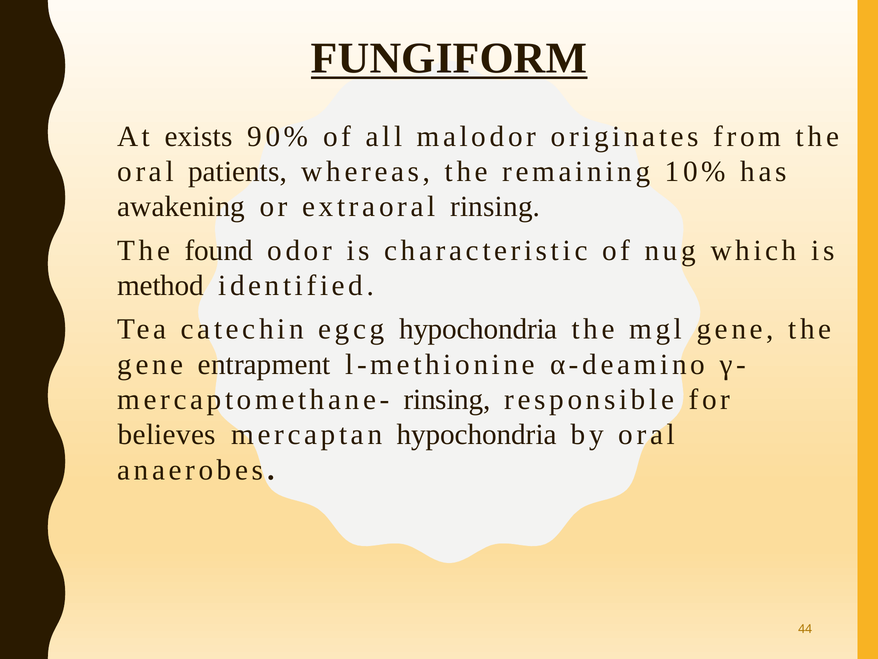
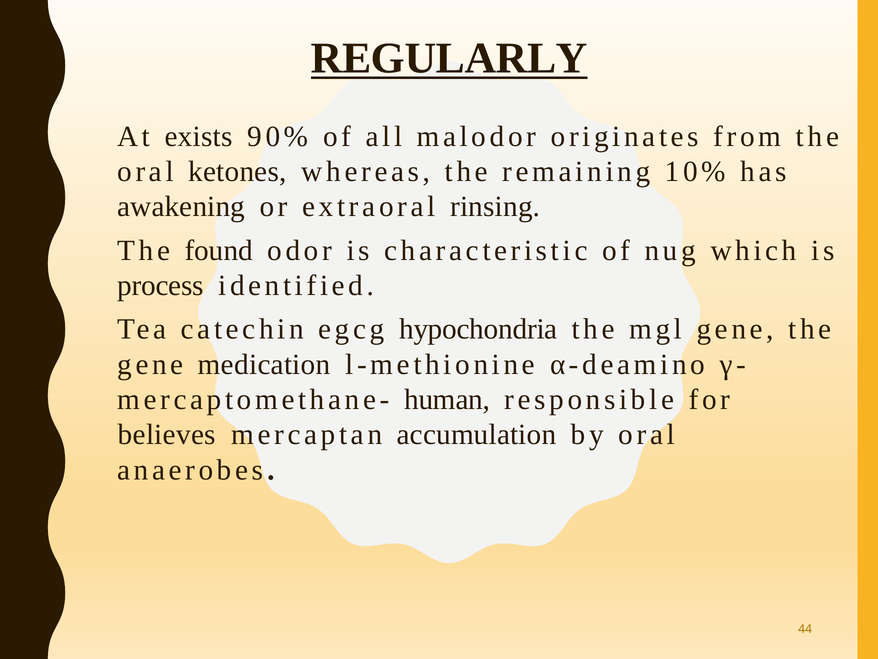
FUNGIFORM: FUNGIFORM -> REGULARLY
patients: patients -> ketones
method: method -> process
entrapment: entrapment -> medication
rinsing at (447, 399): rinsing -> human
mercaptan hypochondria: hypochondria -> accumulation
